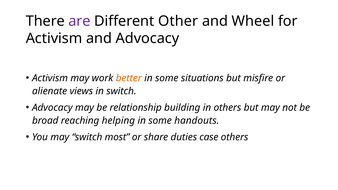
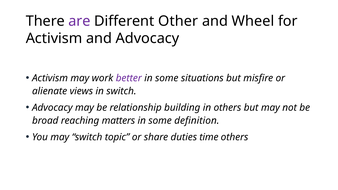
better colour: orange -> purple
helping: helping -> matters
handouts: handouts -> definition
most: most -> topic
case: case -> time
